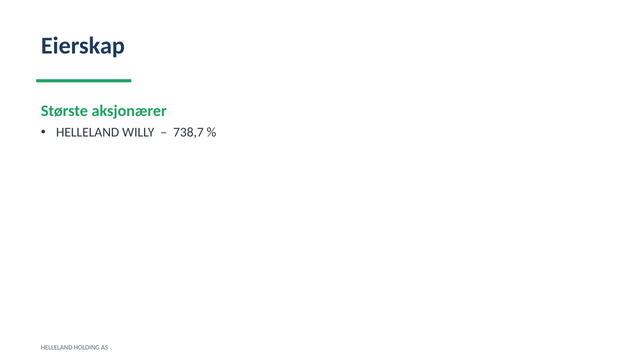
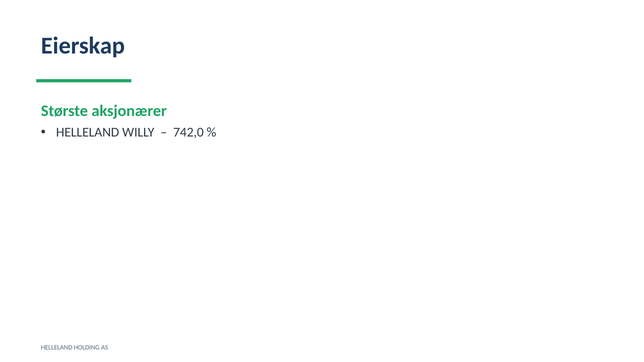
738,7: 738,7 -> 742,0
